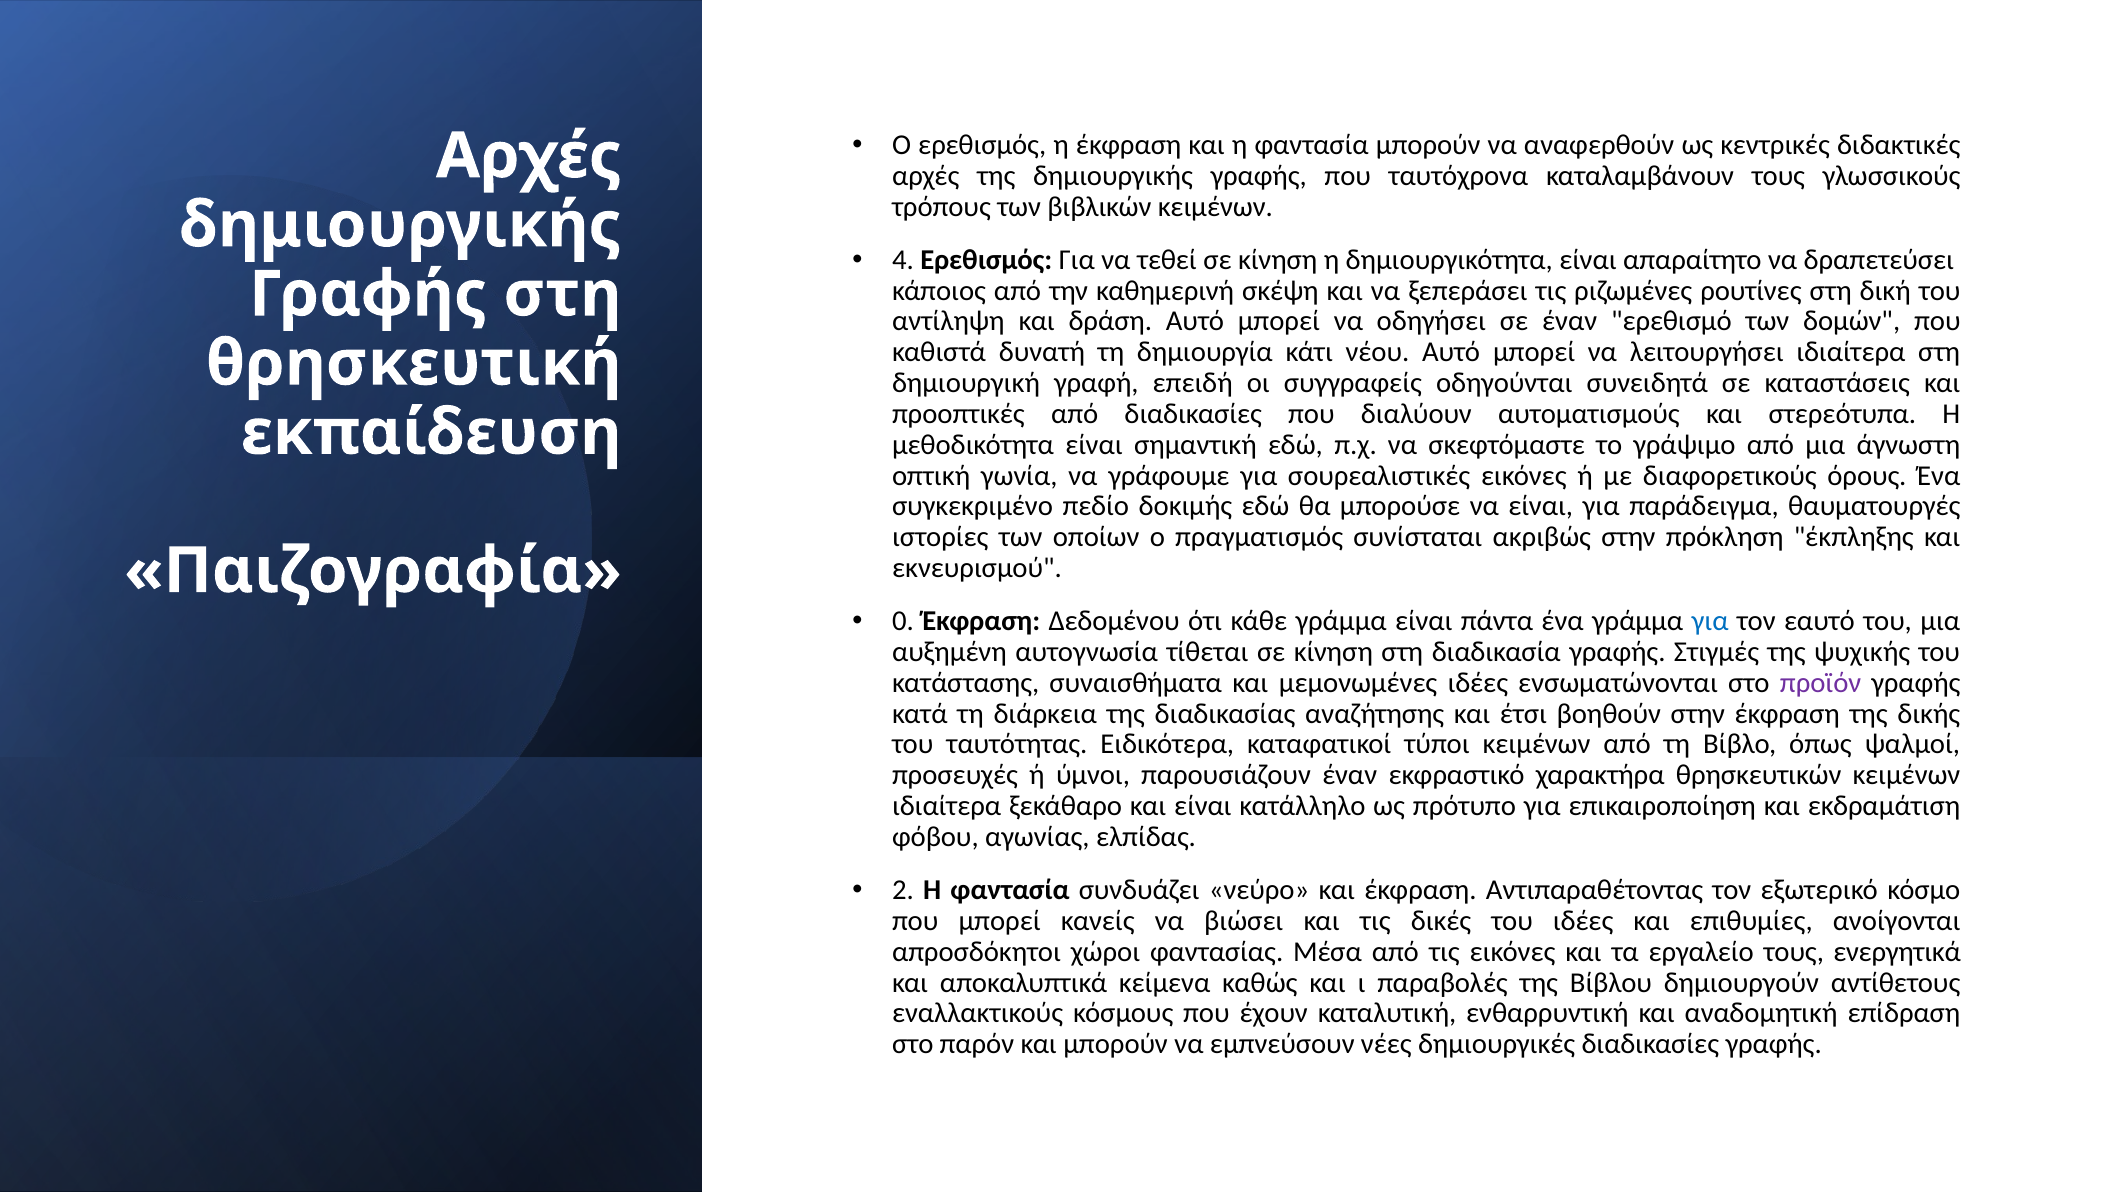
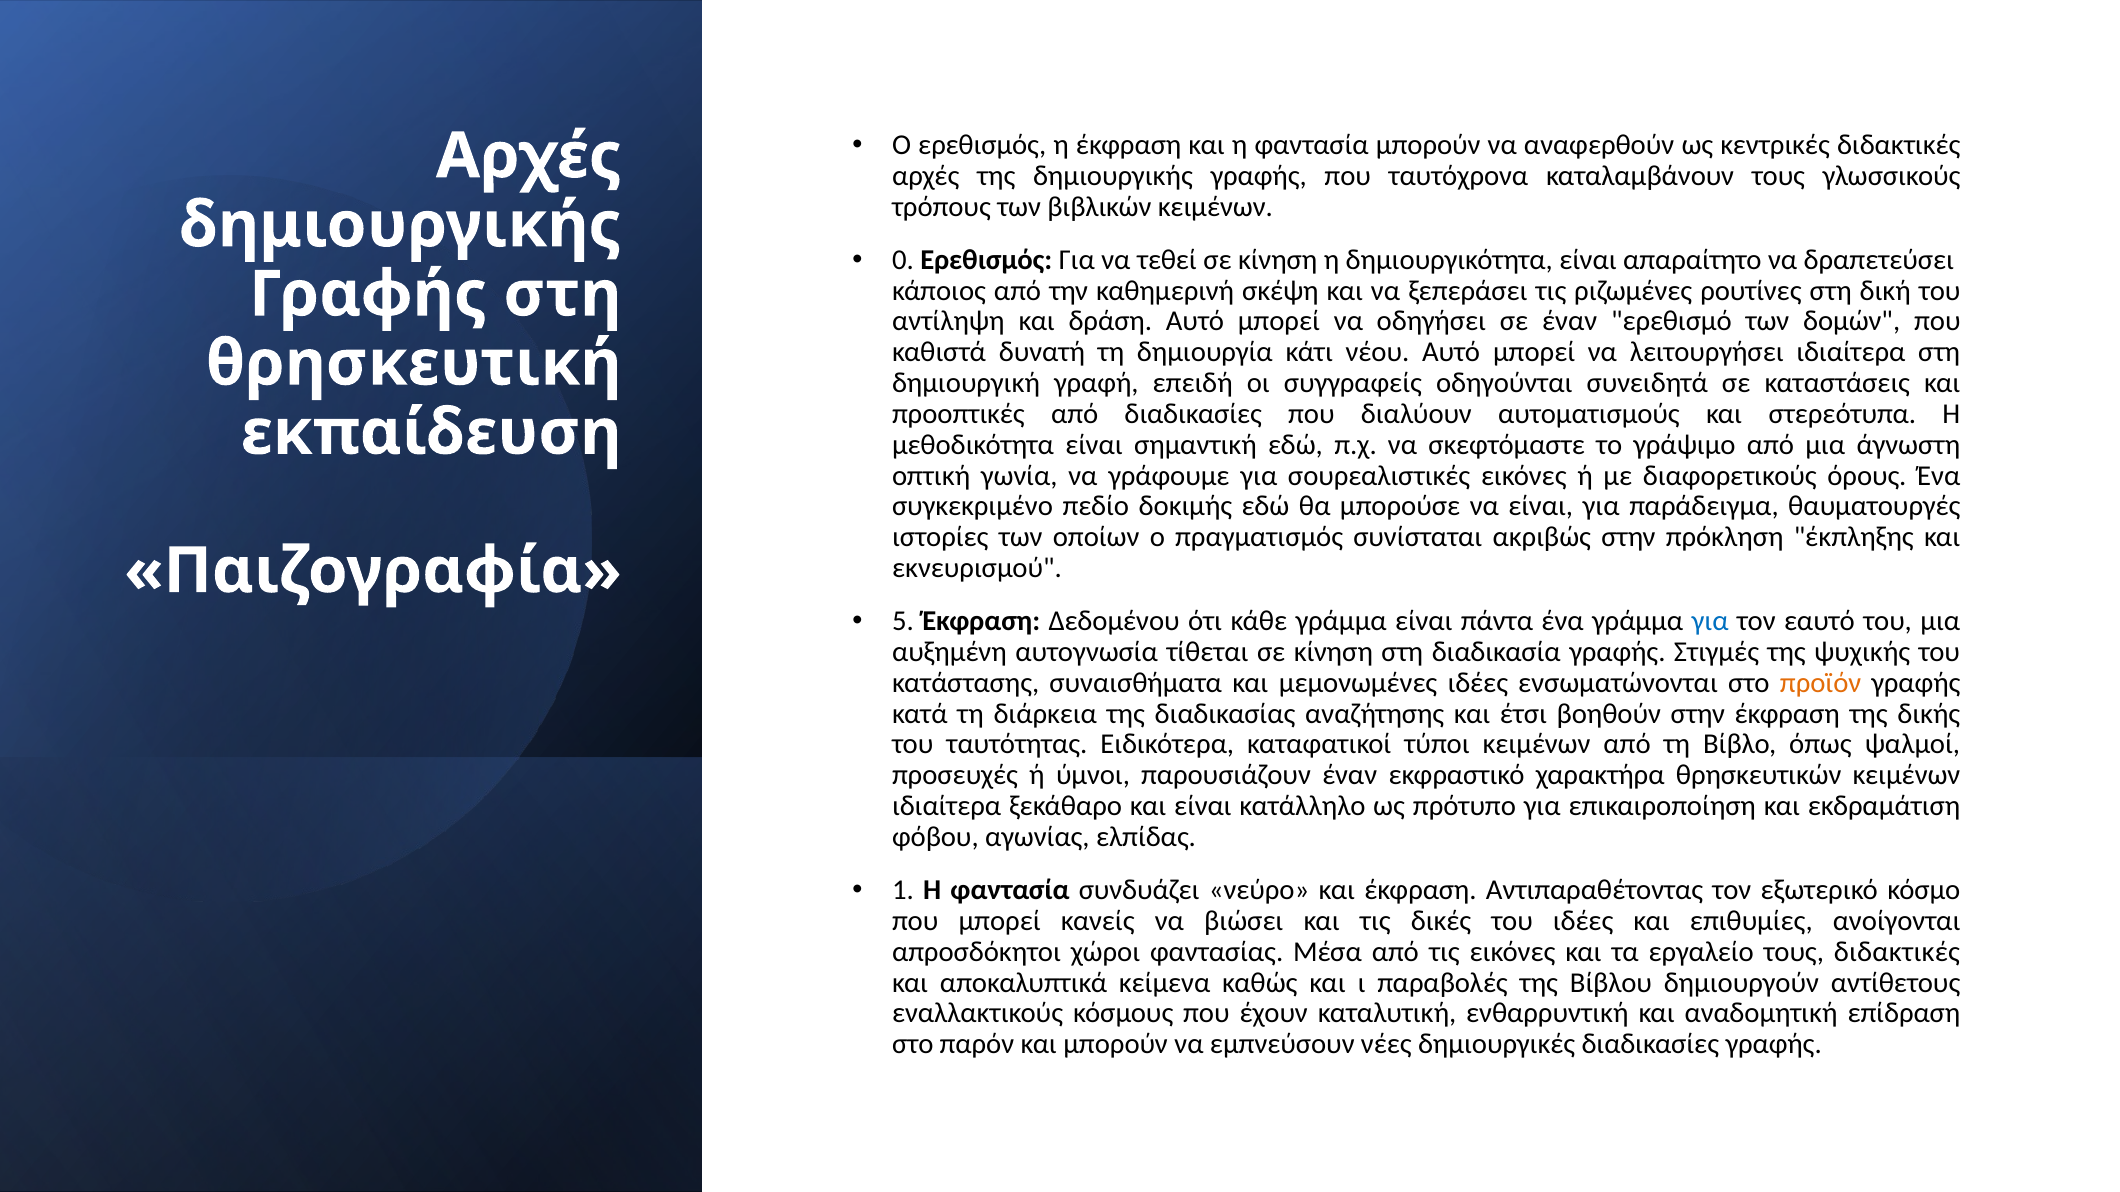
4: 4 -> 0
0: 0 -> 5
προϊόν colour: purple -> orange
2: 2 -> 1
τους ενεργητικά: ενεργητικά -> διδακτικές
